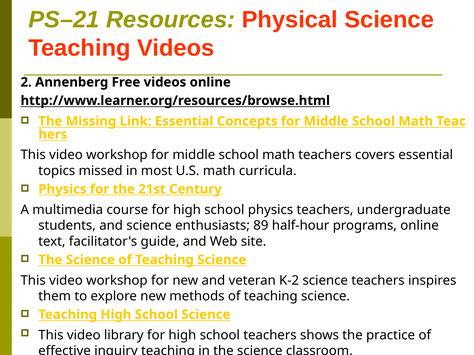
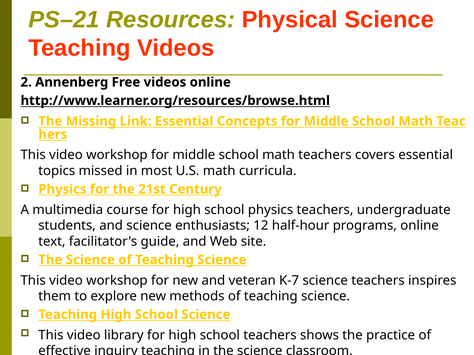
89: 89 -> 12
K-2: K-2 -> K-7
